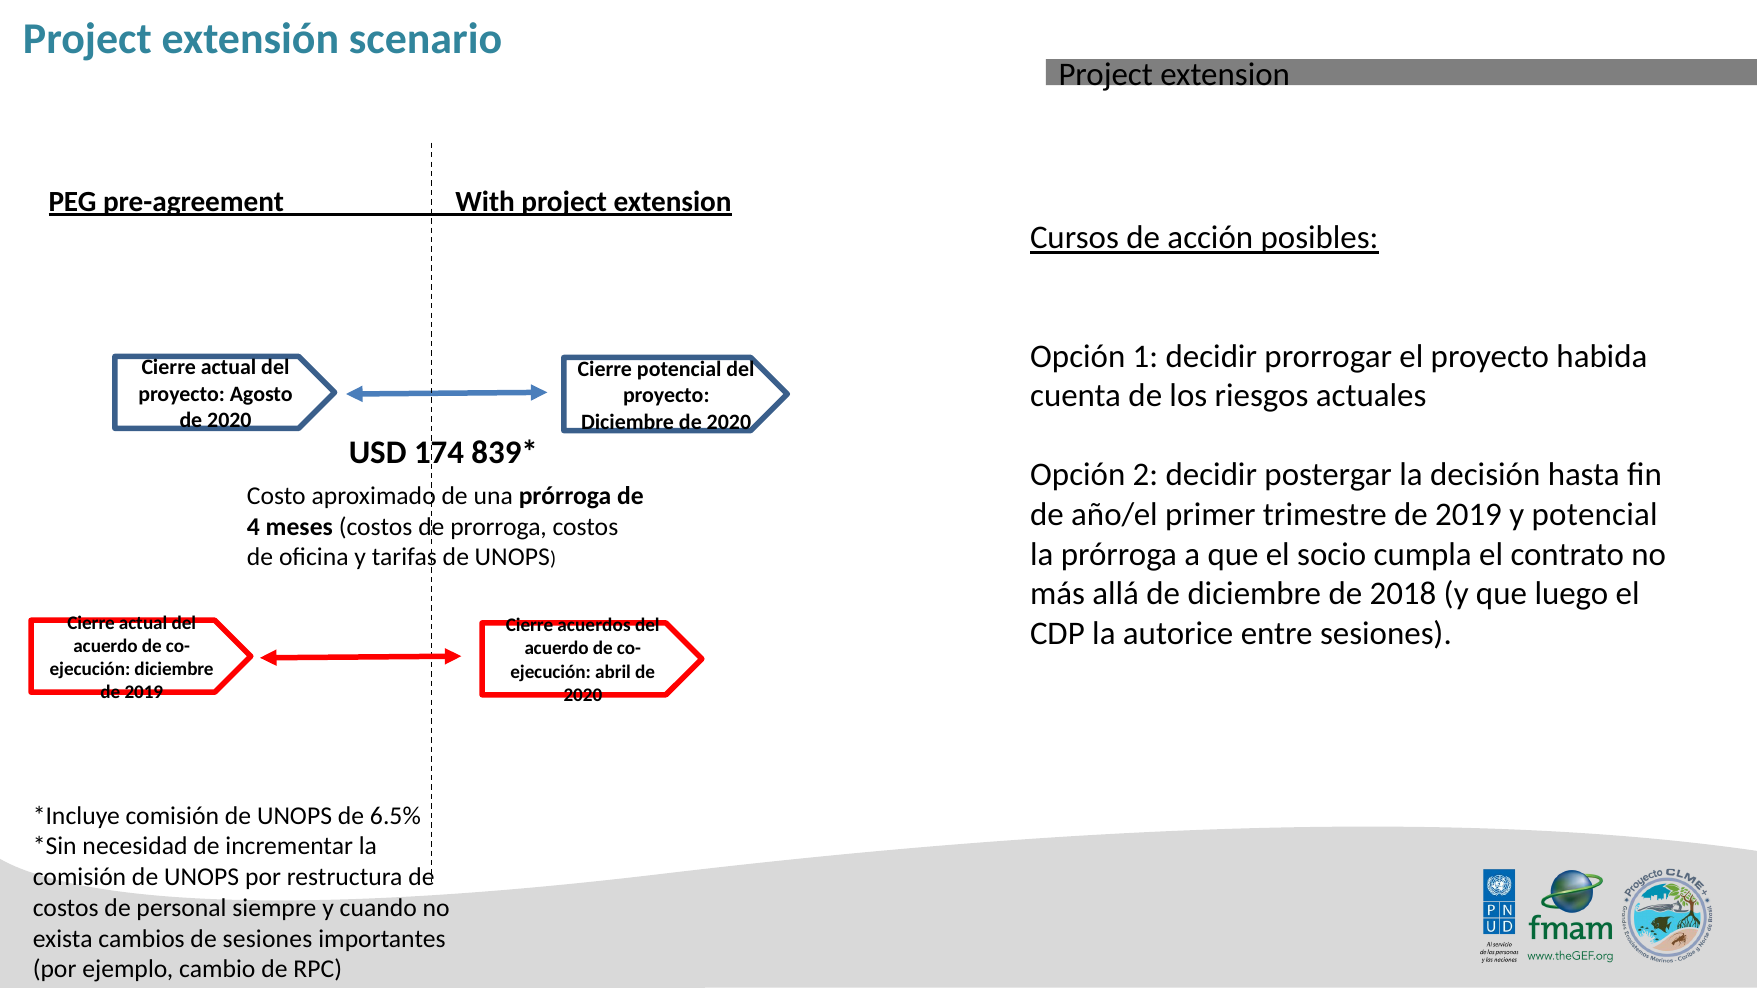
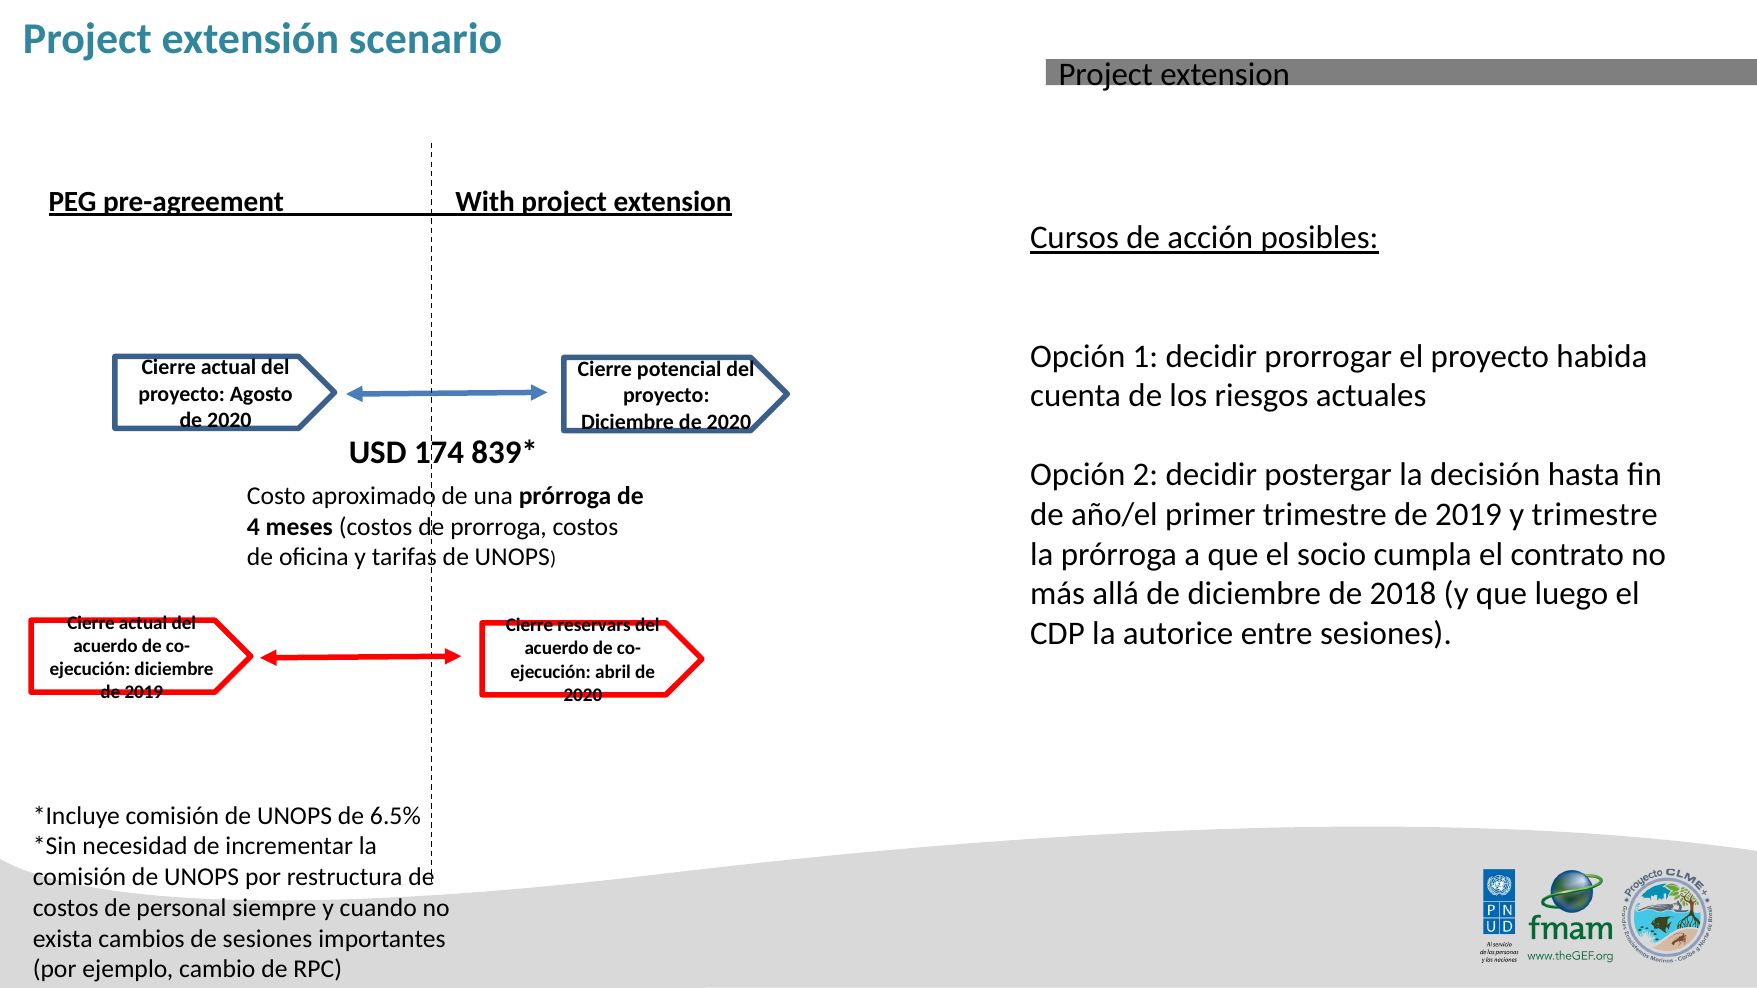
y potencial: potencial -> trimestre
acuerdos: acuerdos -> reservars
